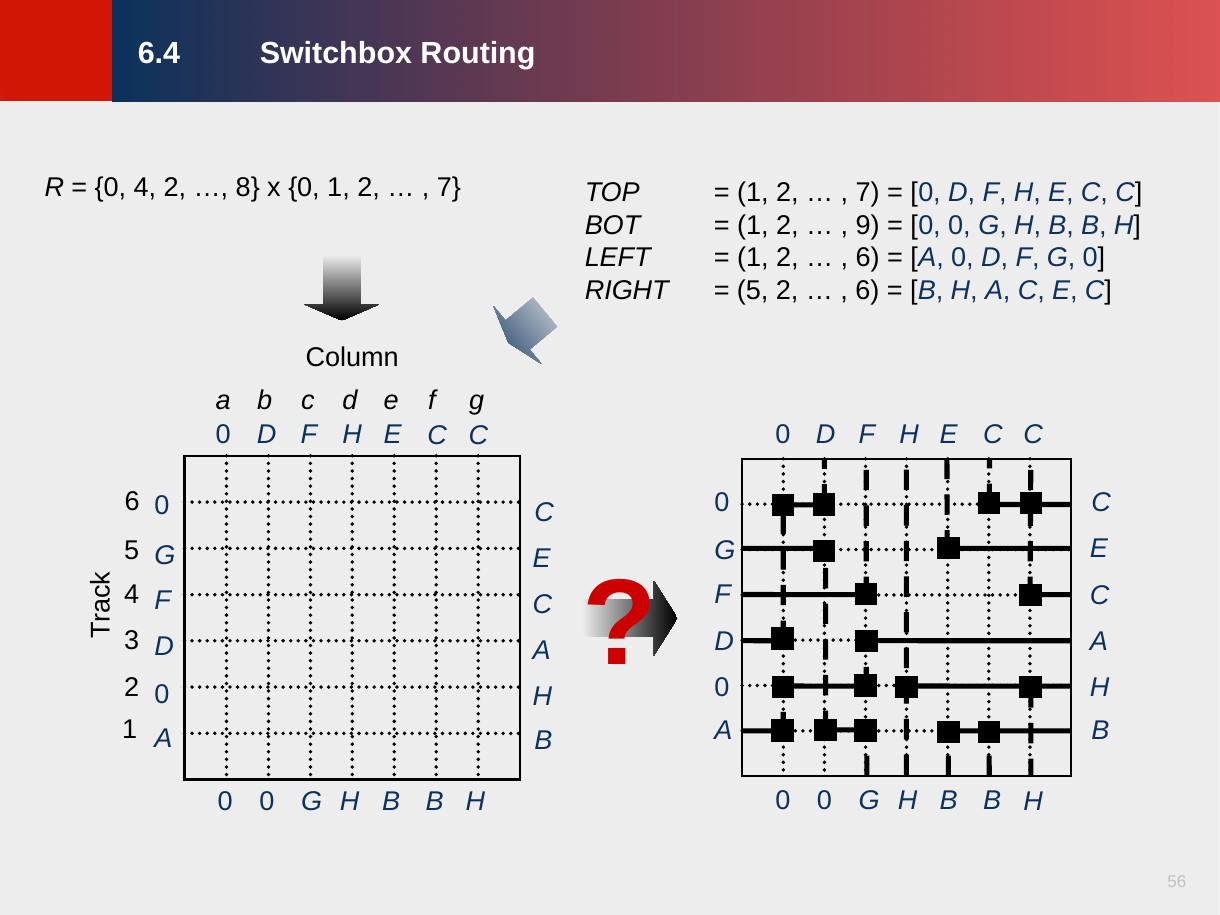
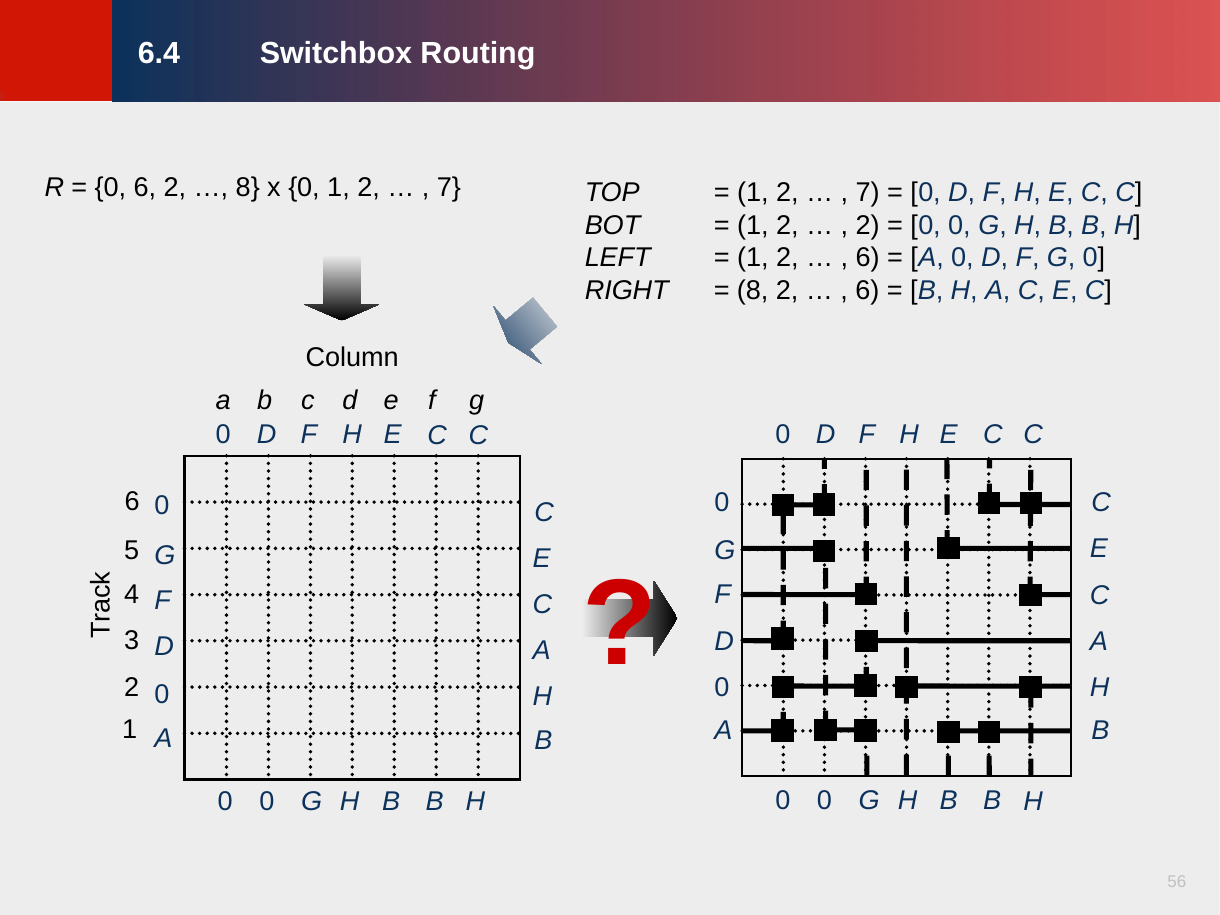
0 4: 4 -> 6
9 at (868, 225): 9 -> 2
5 at (753, 290): 5 -> 8
